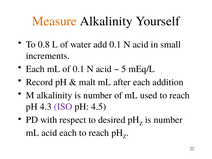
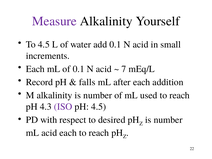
Measure colour: orange -> purple
To 0.8: 0.8 -> 4.5
5: 5 -> 7
malt: malt -> falls
